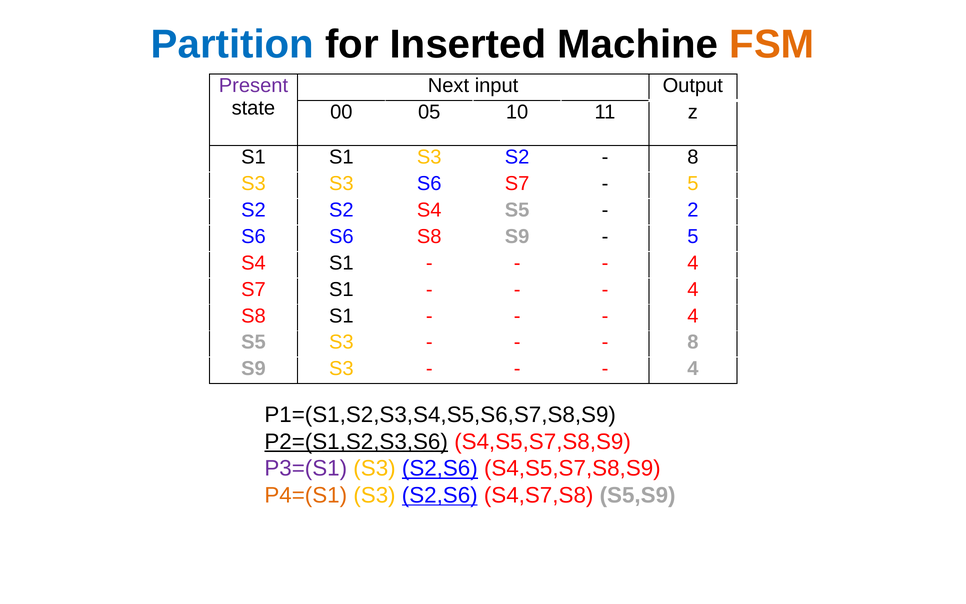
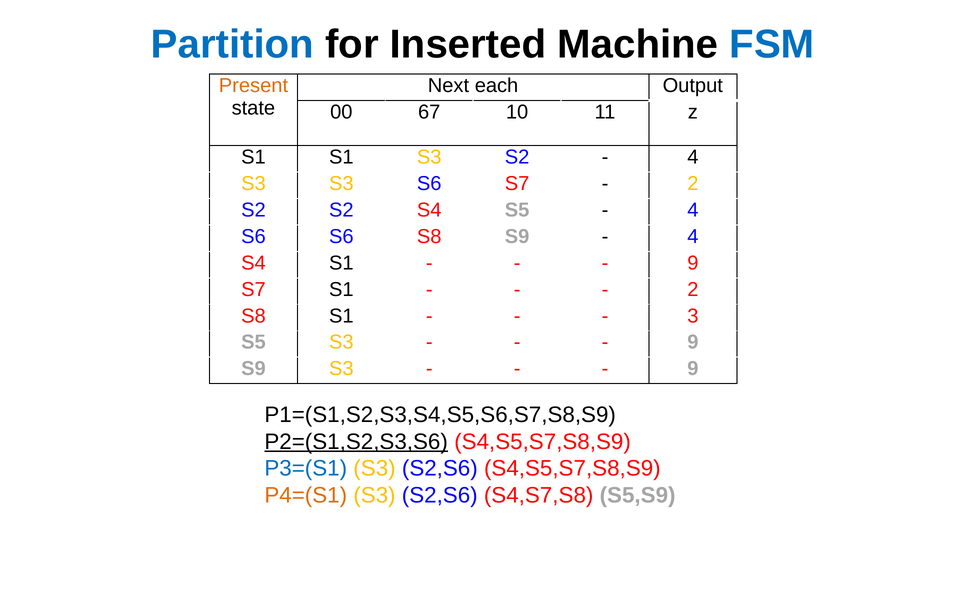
FSM colour: orange -> blue
Present colour: purple -> orange
input: input -> each
05: 05 -> 67
8 at (693, 157): 8 -> 4
5 at (693, 183): 5 -> 2
2 at (693, 210): 2 -> 4
5 at (693, 236): 5 -> 4
4 at (693, 263): 4 -> 9
4 at (693, 289): 4 -> 2
4 at (693, 316): 4 -> 3
8 at (693, 342): 8 -> 9
4 at (693, 369): 4 -> 9
P3=(S1 colour: purple -> blue
S2,S6 at (440, 468) underline: present -> none
S2,S6 at (440, 495) underline: present -> none
